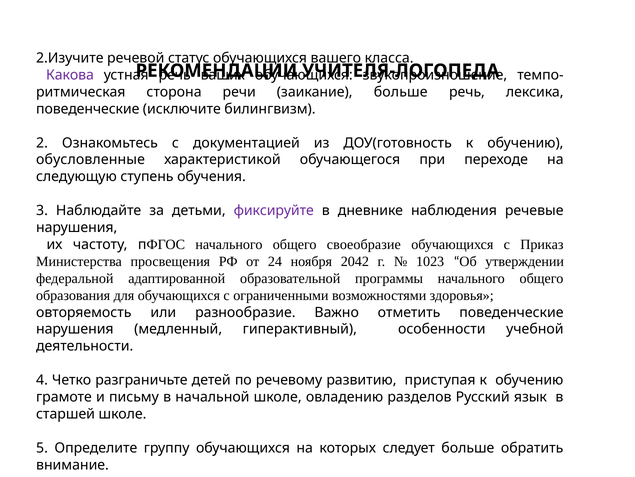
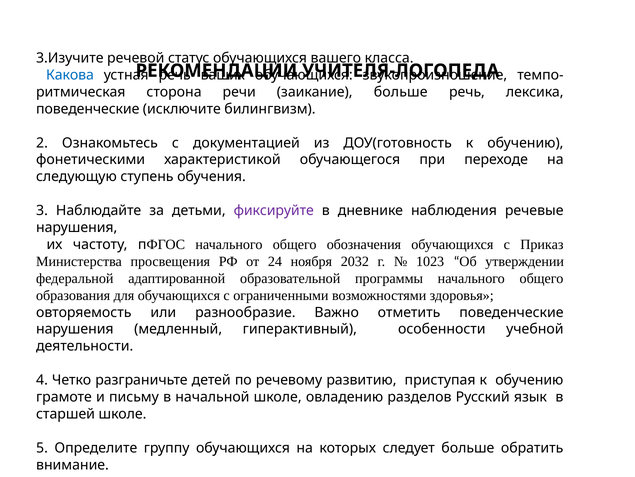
2.Изучите: 2.Изучите -> 3.Изучите
Какова colour: purple -> blue
обусловленные: обусловленные -> фонетическими
своеобразие: своеобразие -> обозначения
2042: 2042 -> 2032
